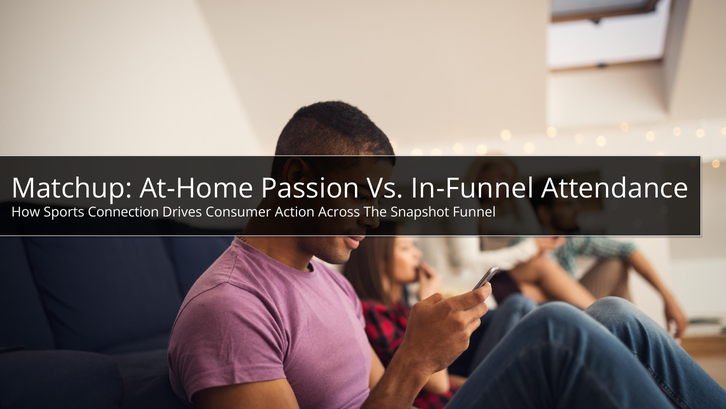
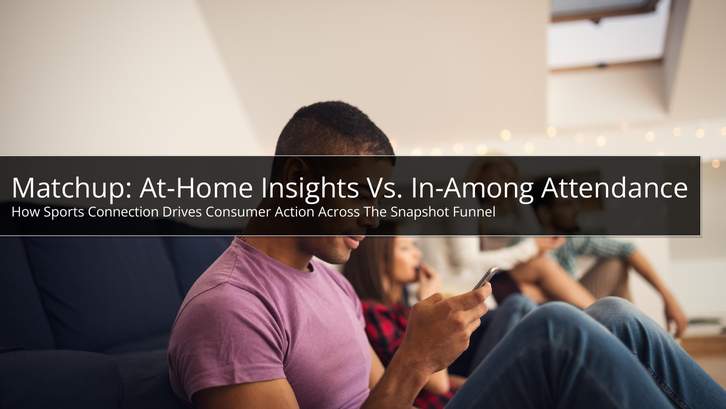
Passion: Passion -> Insights
In-Funnel: In-Funnel -> In-Among
